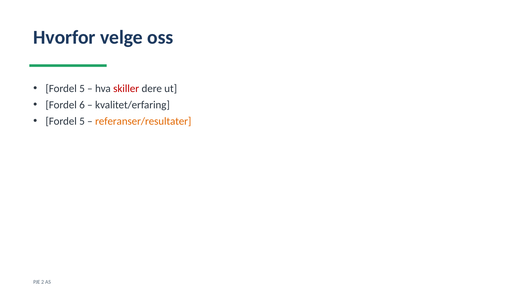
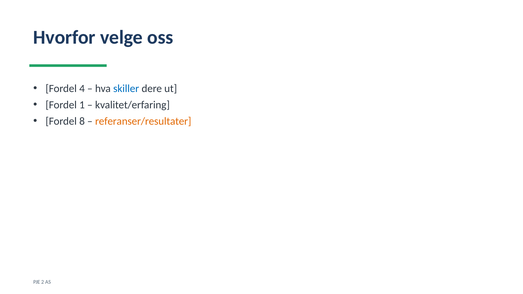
5 at (82, 89): 5 -> 4
skiller colour: red -> blue
6: 6 -> 1
5 at (82, 121): 5 -> 8
